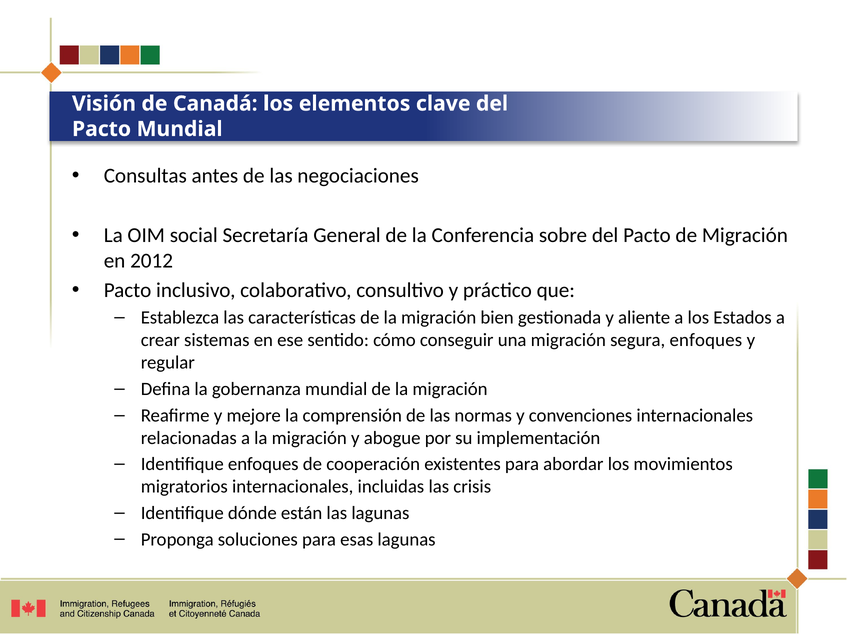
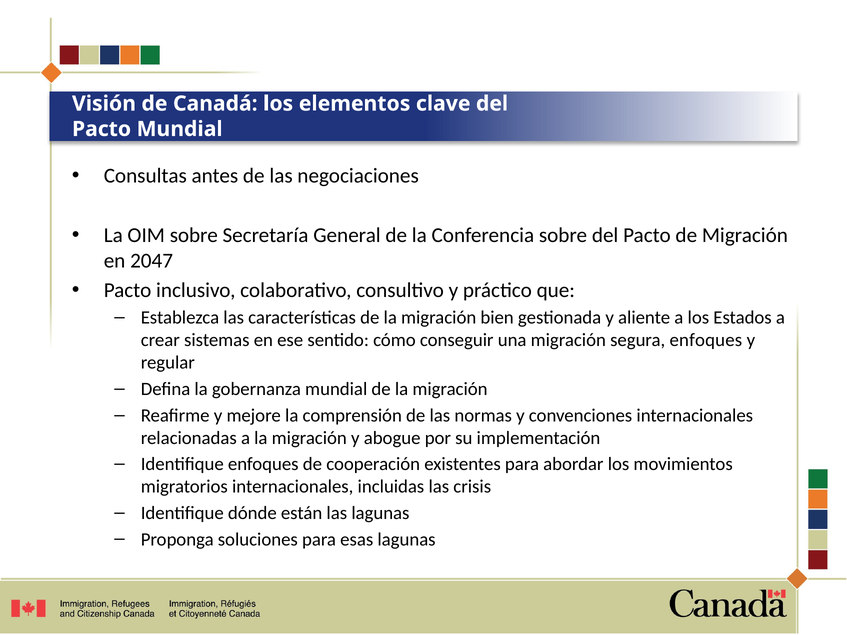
OIM social: social -> sobre
2012: 2012 -> 2047
